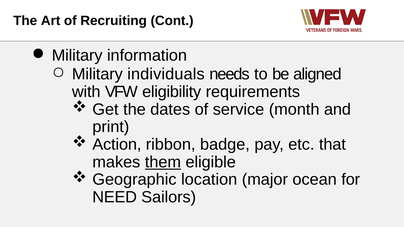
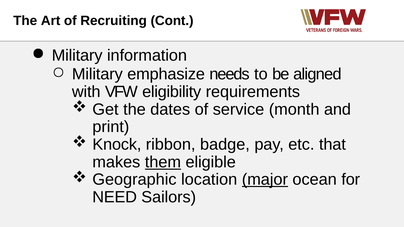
individuals: individuals -> emphasize
Action: Action -> Knock
major underline: none -> present
